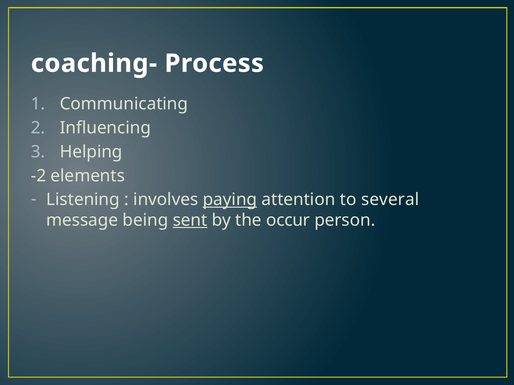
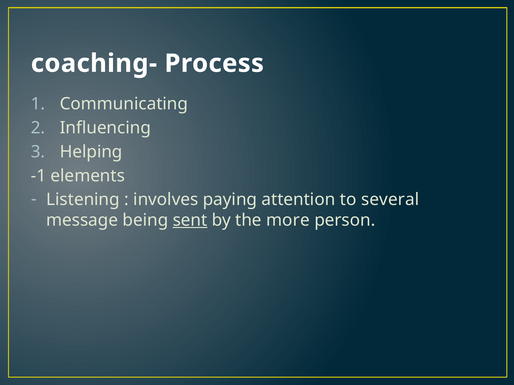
-2: -2 -> -1
paying underline: present -> none
occur: occur -> more
